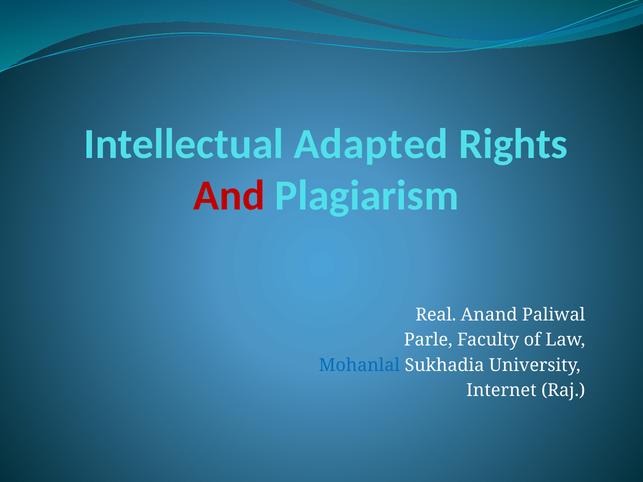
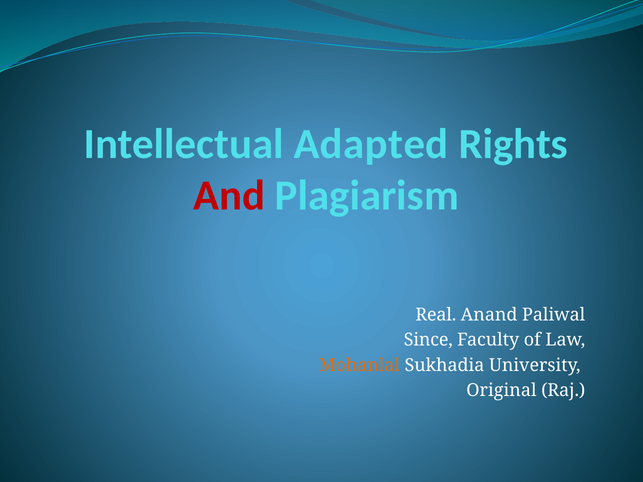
Parle: Parle -> Since
Mohanlal colour: blue -> orange
Internet: Internet -> Original
